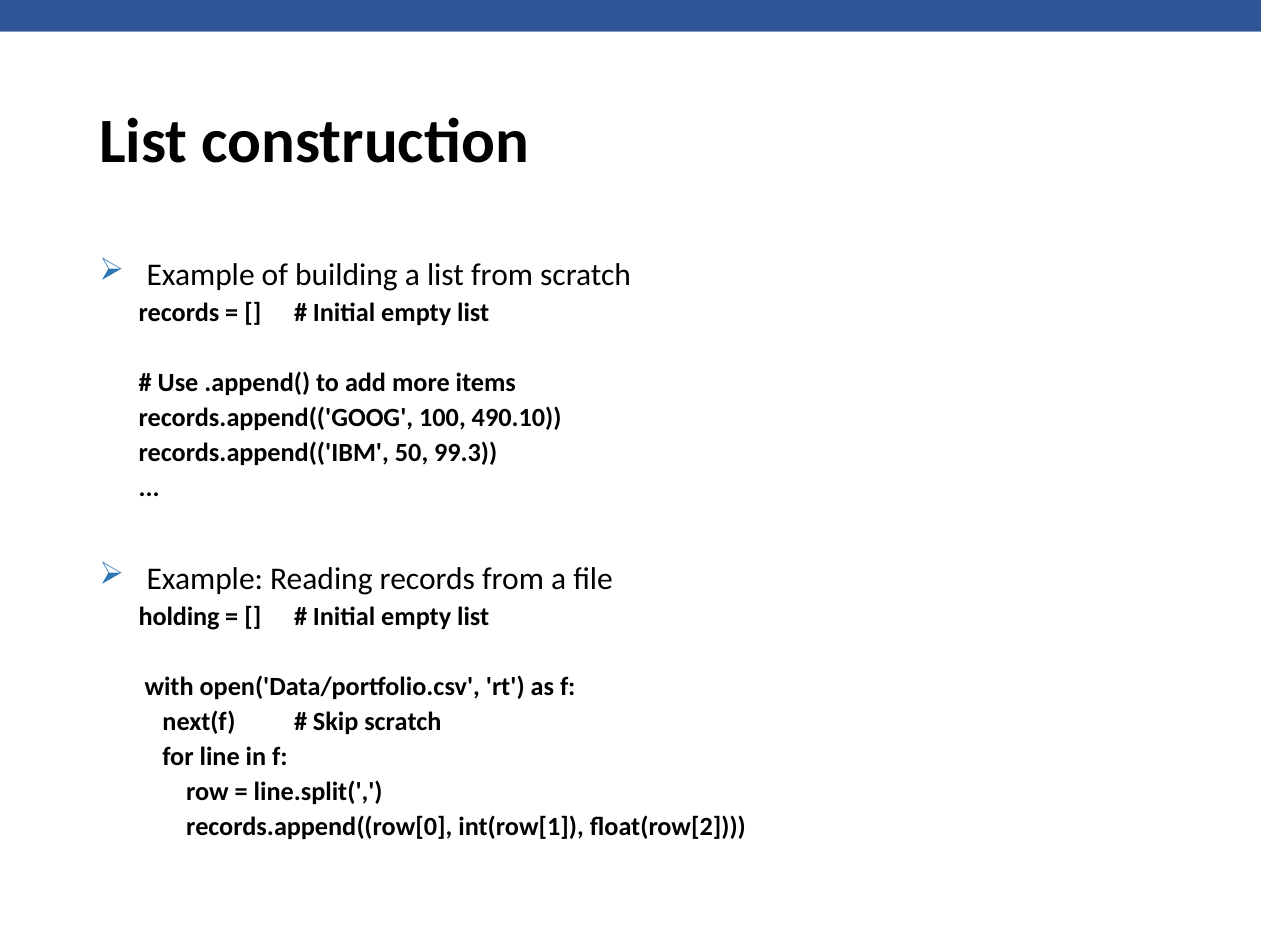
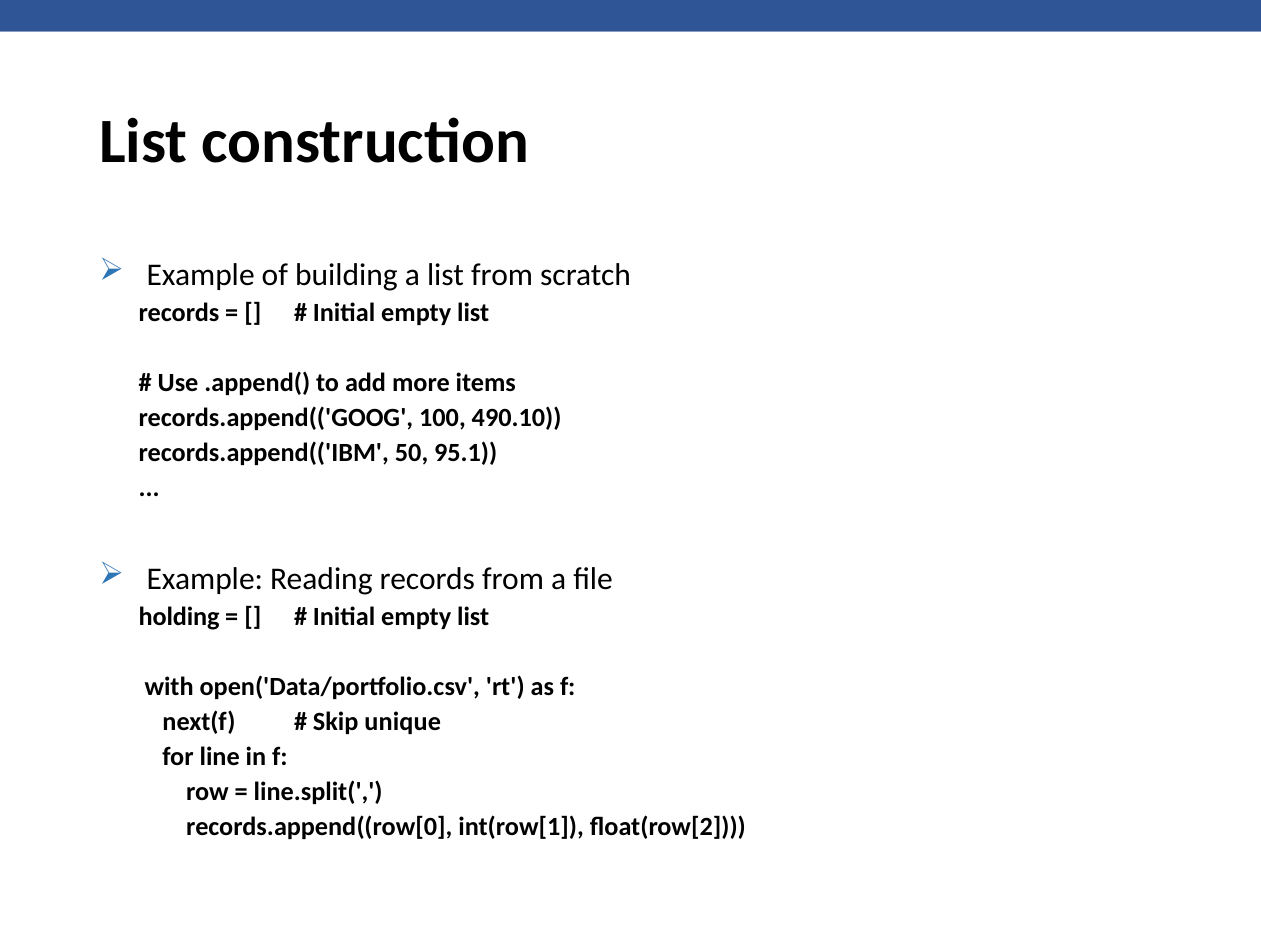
99.3: 99.3 -> 95.1
Skip scratch: scratch -> unique
